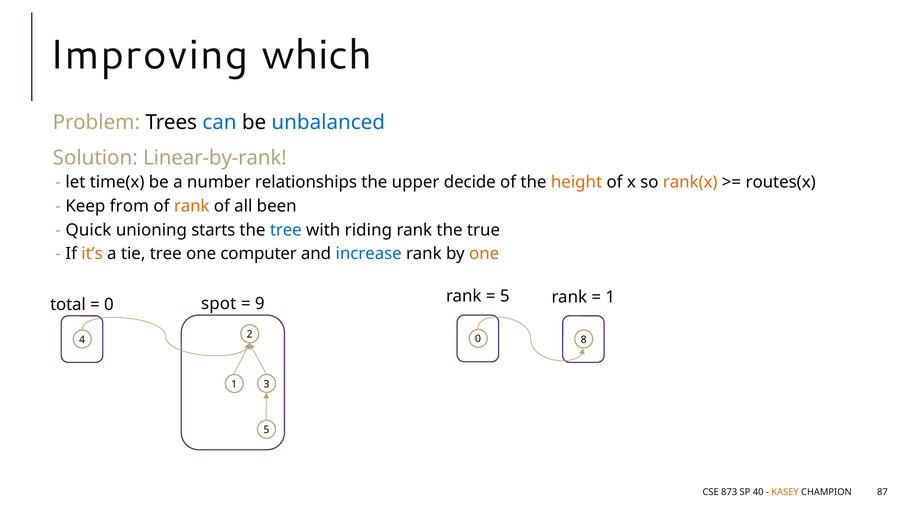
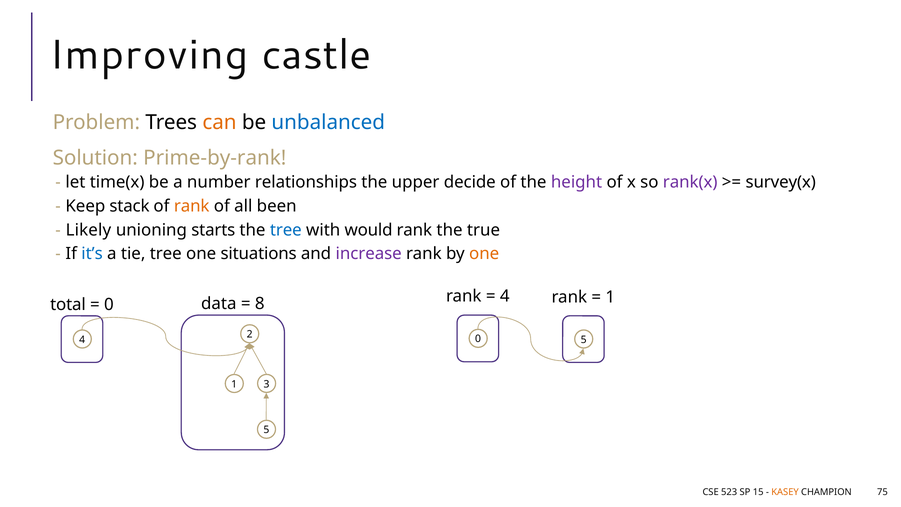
which: which -> castle
can colour: blue -> orange
Linear-by-rank: Linear-by-rank -> Prime-by-rank
height colour: orange -> purple
rank(x colour: orange -> purple
routes(x: routes(x -> survey(x
from: from -> stack
Quick: Quick -> Likely
riding: riding -> would
it’s colour: orange -> blue
computer: computer -> situations
increase colour: blue -> purple
5 at (505, 296): 5 -> 4
spot: spot -> data
9: 9 -> 8
0 8: 8 -> 5
873: 873 -> 523
40: 40 -> 15
87: 87 -> 75
